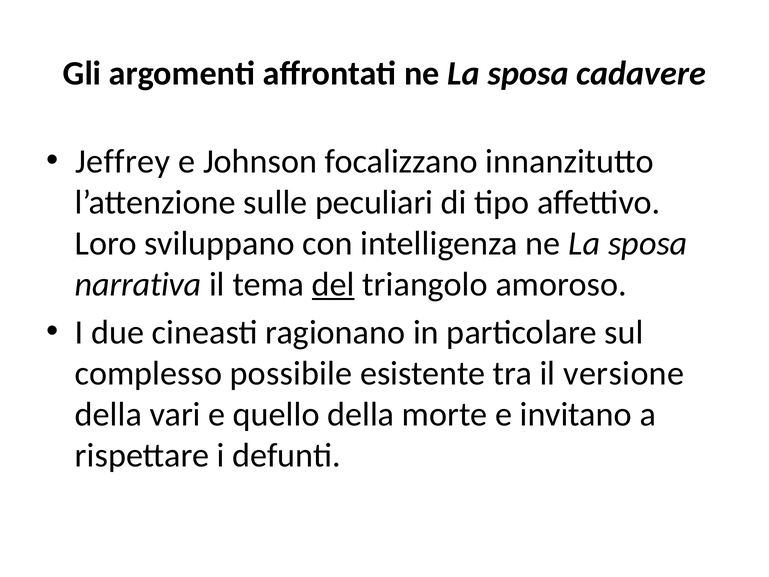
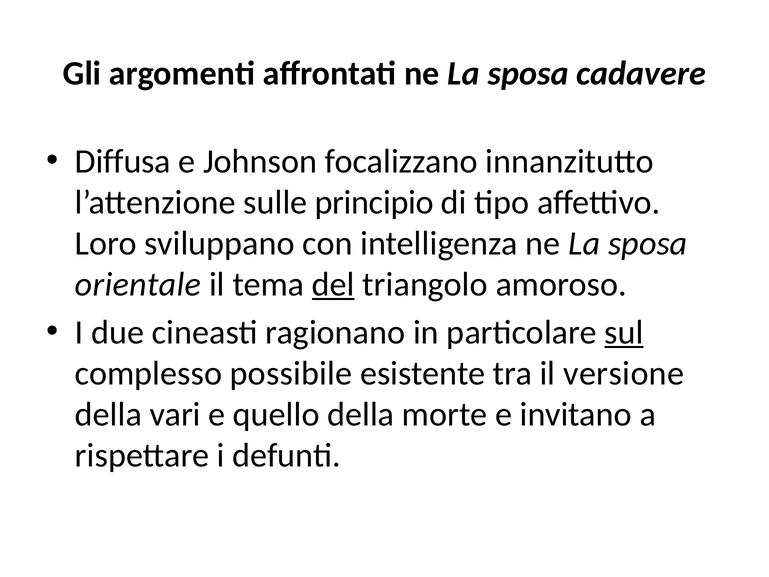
Jeffrey: Jeffrey -> Diffusa
peculiari: peculiari -> principio
narrativa: narrativa -> orientale
sul underline: none -> present
